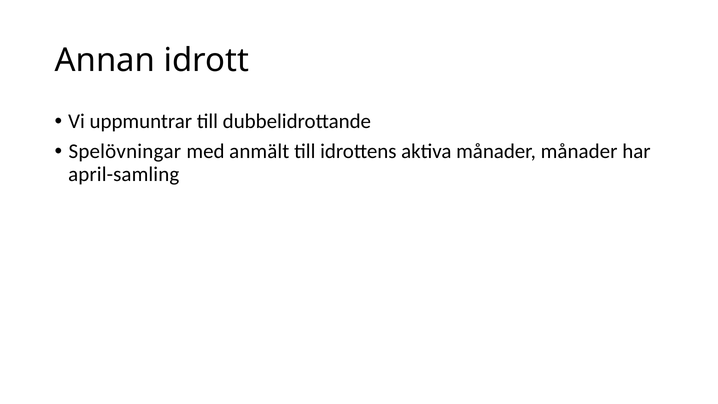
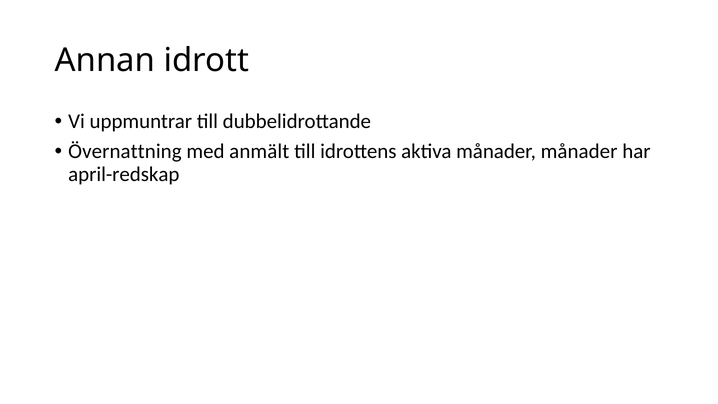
Spelövningar: Spelövningar -> Övernattning
april-samling: april-samling -> april-redskap
